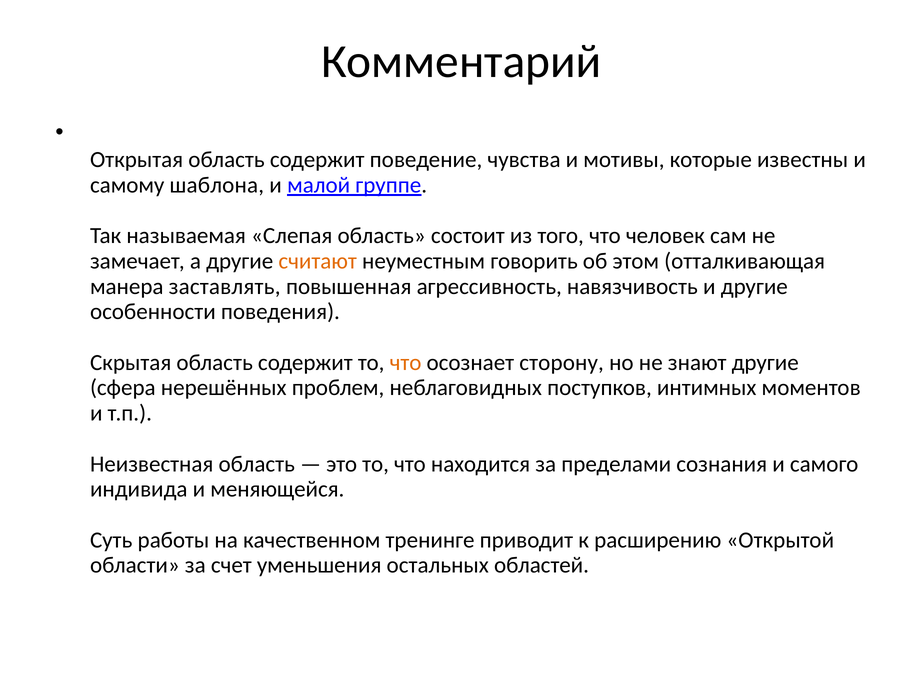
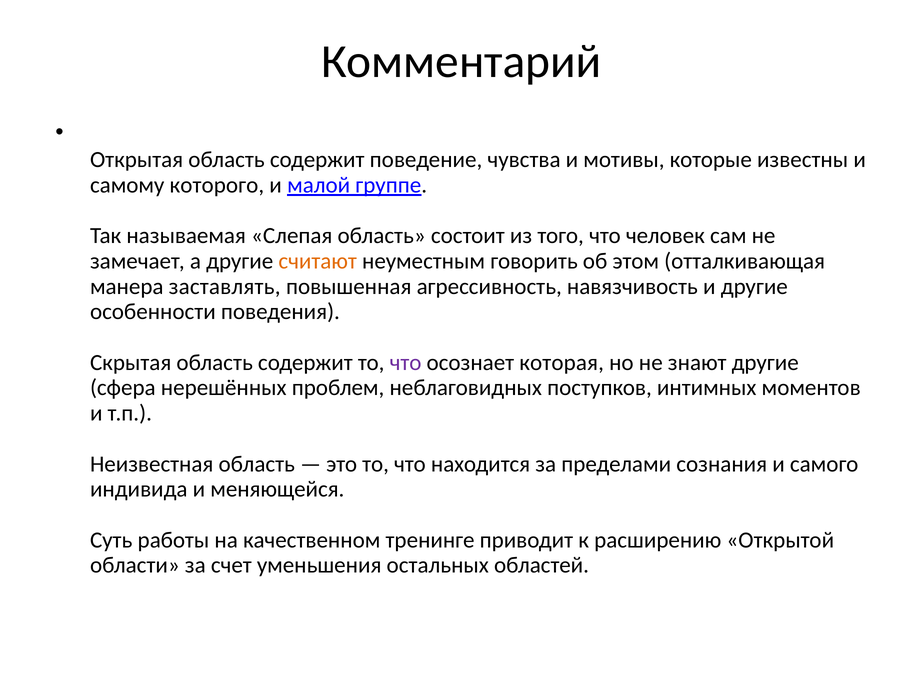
шаблона: шаблона -> которого
что at (406, 363) colour: orange -> purple
сторону: сторону -> которая
